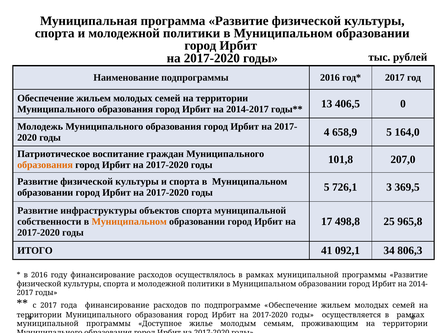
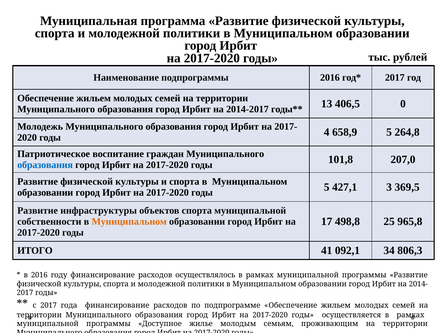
164,0: 164,0 -> 264,8
образования at (45, 165) colour: orange -> blue
726,1: 726,1 -> 427,1
